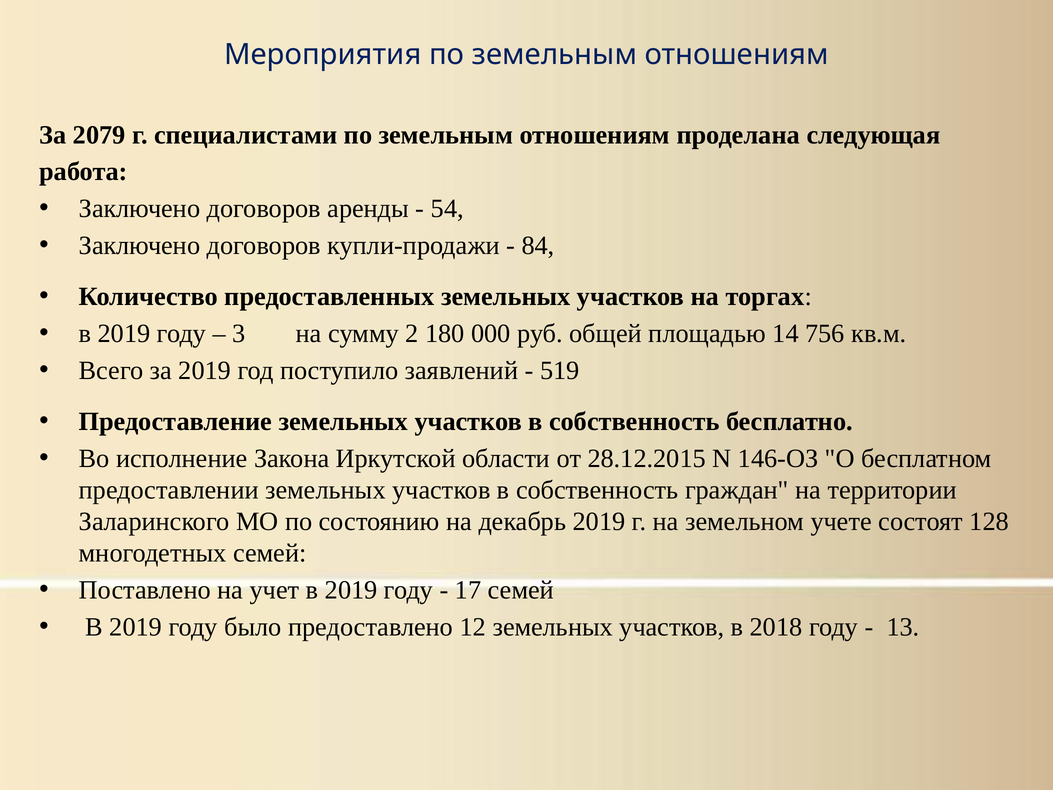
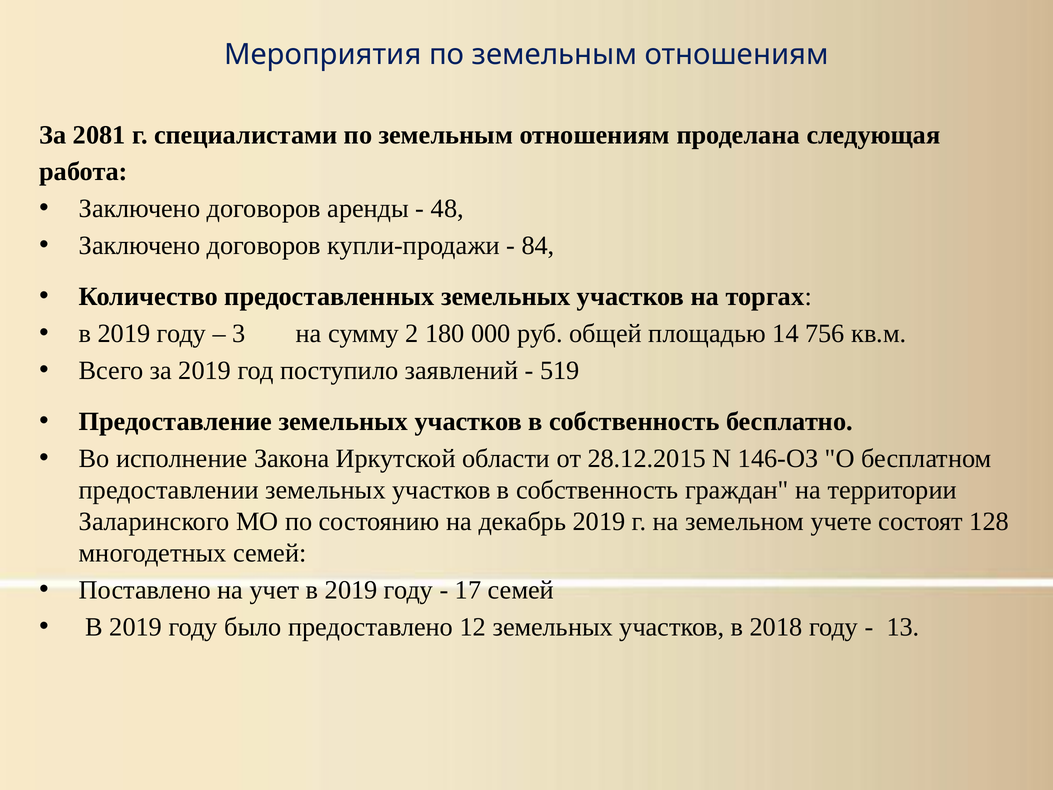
2079: 2079 -> 2081
54: 54 -> 48
